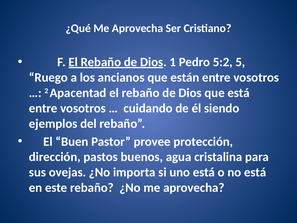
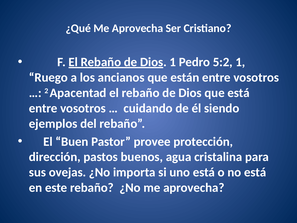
5:2 5: 5 -> 1
